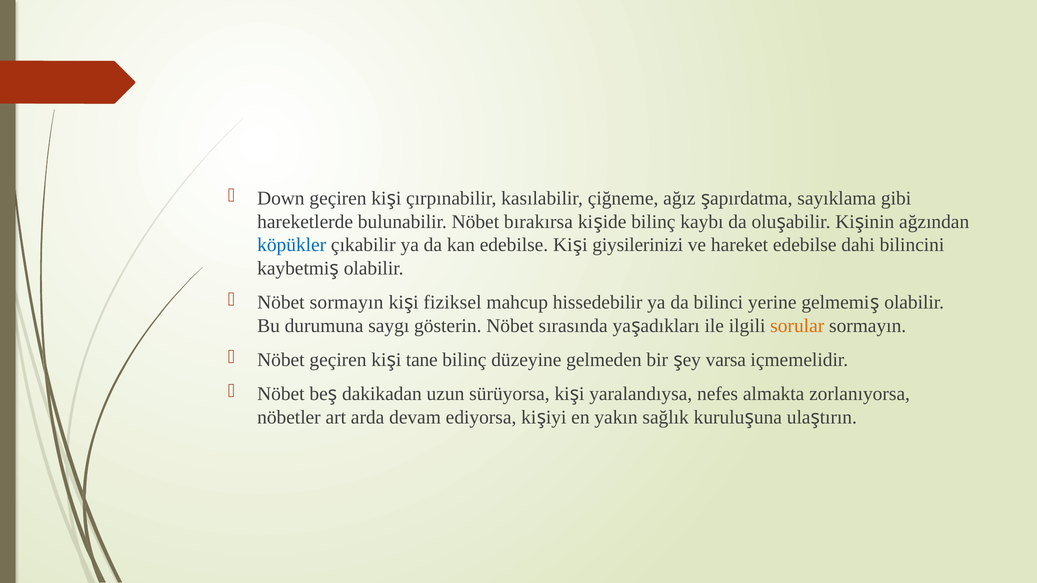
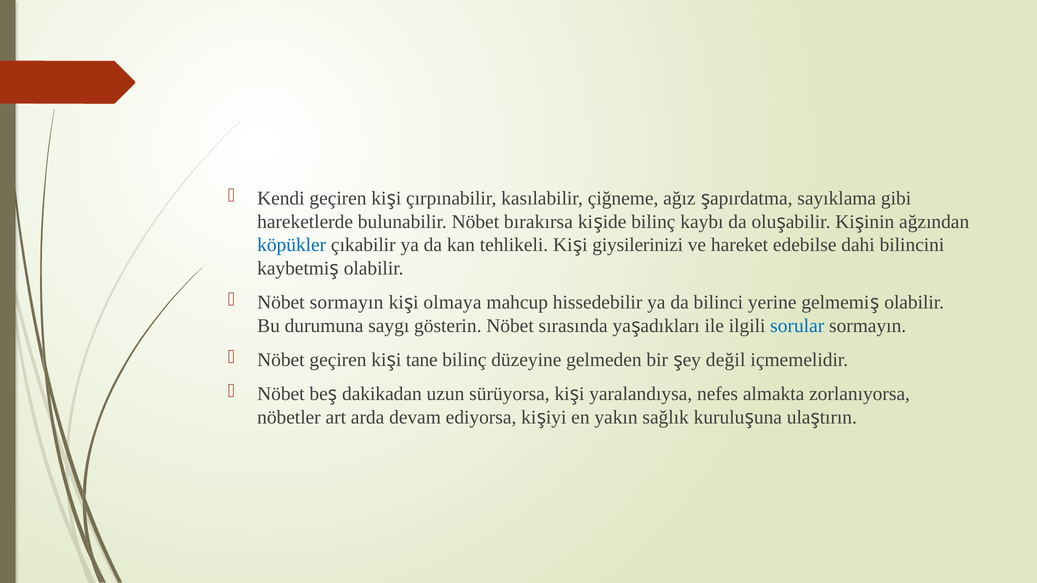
Down: Down -> Kendi
kan edebilse: edebilse -> tehlikeli
fiziksel: fiziksel -> olmaya
sorular colour: orange -> blue
varsa: varsa -> değil
